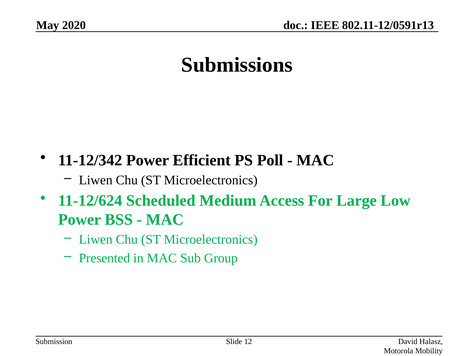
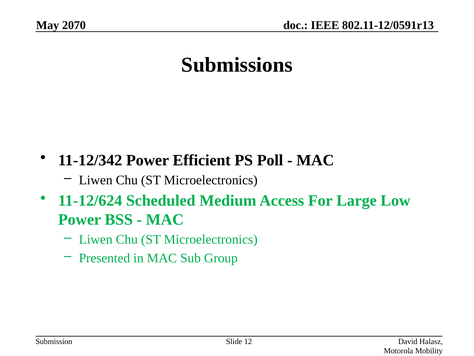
2020: 2020 -> 2070
